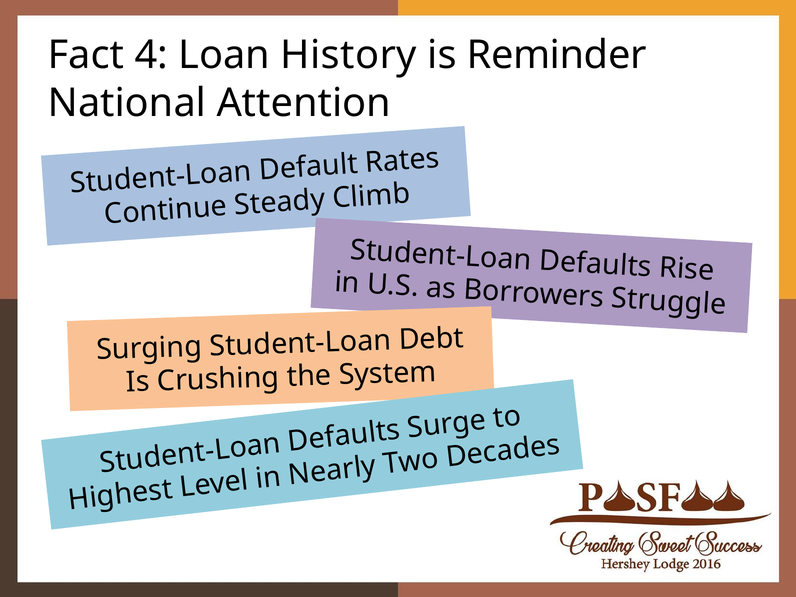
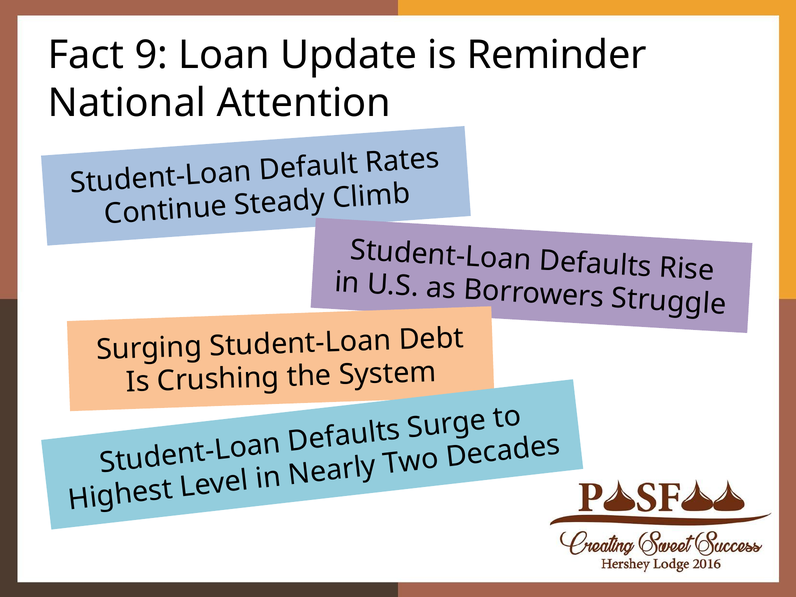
4: 4 -> 9
History: History -> Update
